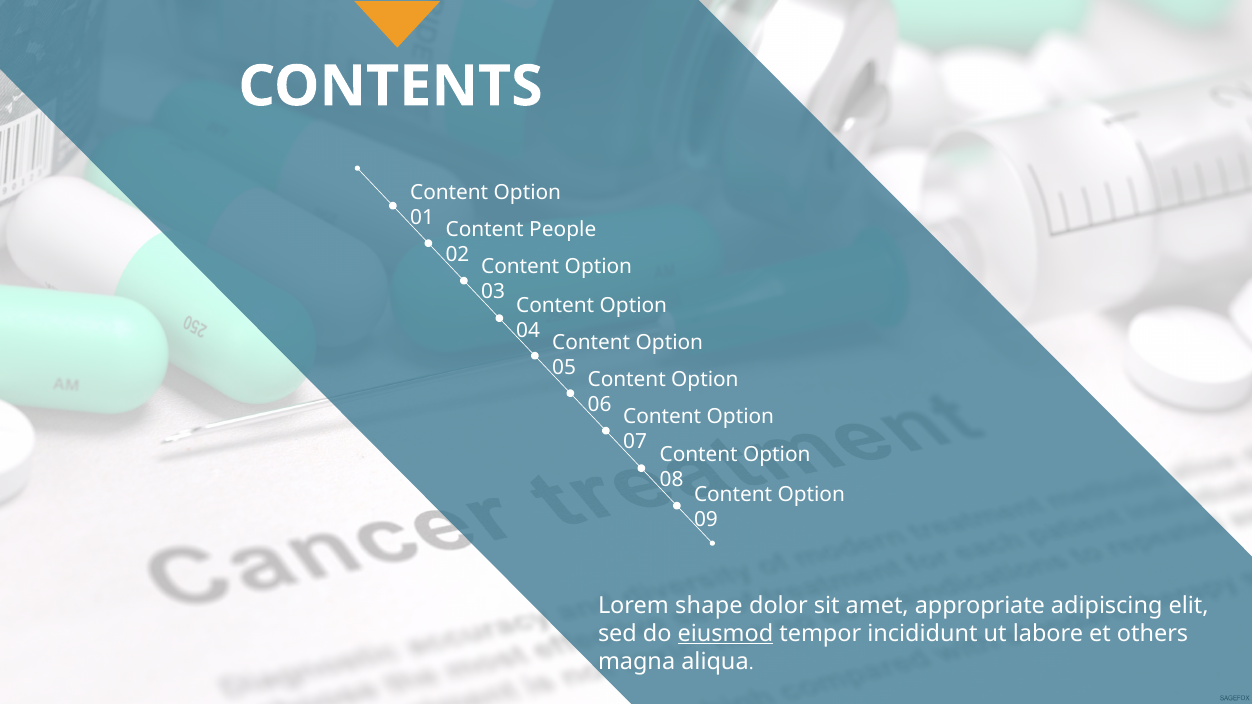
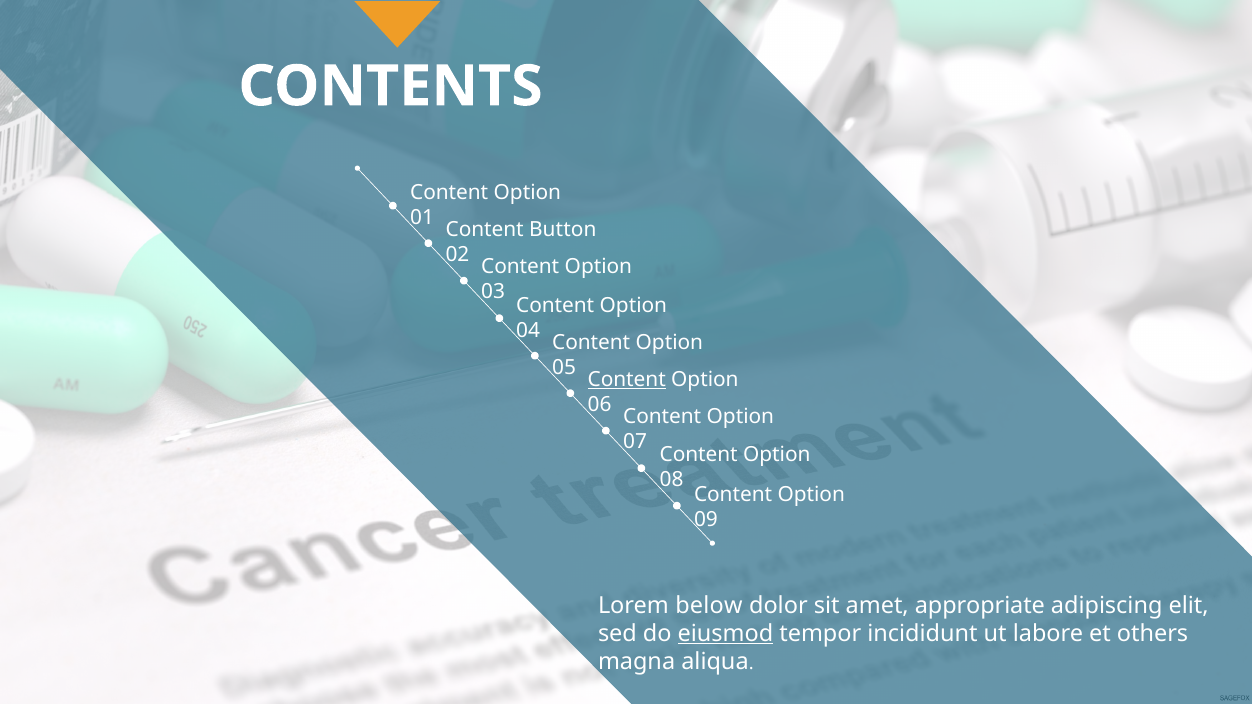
People: People -> Button
Content at (627, 379) underline: none -> present
shape: shape -> below
